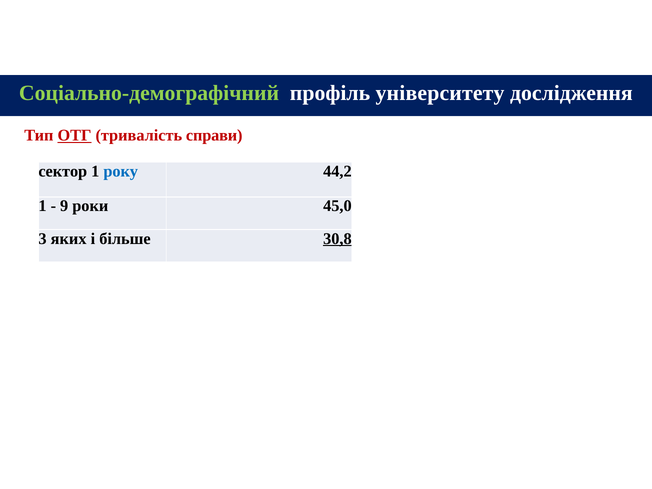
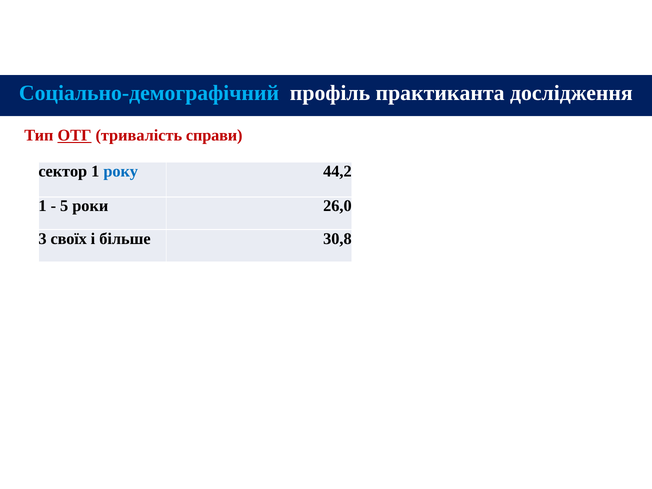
Соціально-демографічний colour: light green -> light blue
університету: університету -> практиканта
9: 9 -> 5
45,0: 45,0 -> 26,0
яких: яких -> своїх
30,8 underline: present -> none
